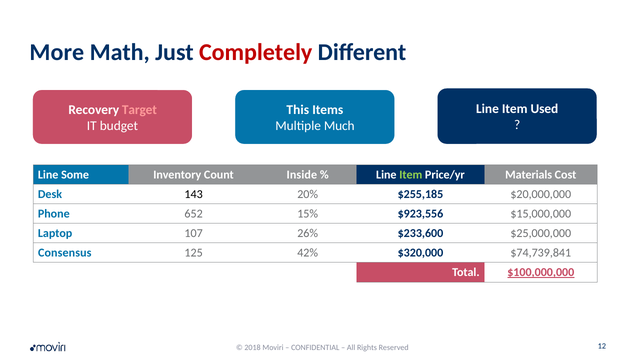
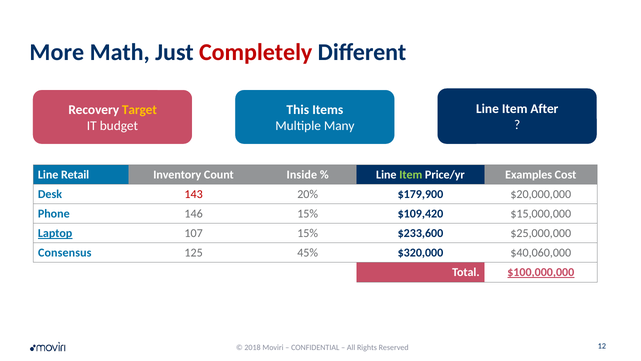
Used: Used -> After
Target colour: pink -> yellow
Much: Much -> Many
Some: Some -> Retail
Materials: Materials -> Examples
143 colour: black -> red
$255,185: $255,185 -> $179,900
652: 652 -> 146
$923,556: $923,556 -> $109,420
Laptop underline: none -> present
107 26%: 26% -> 15%
42%: 42% -> 45%
$74,739,841: $74,739,841 -> $40,060,000
